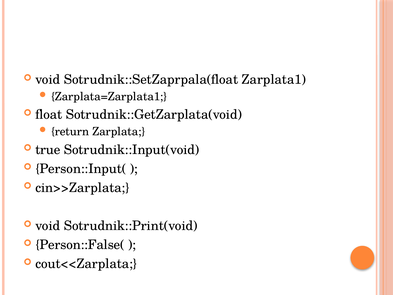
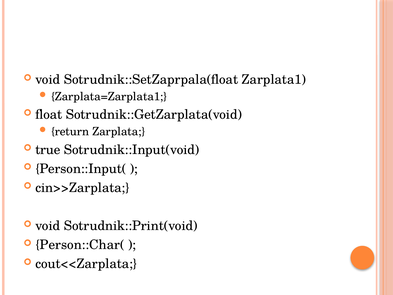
Person::False(: Person::False( -> Person::Char(
